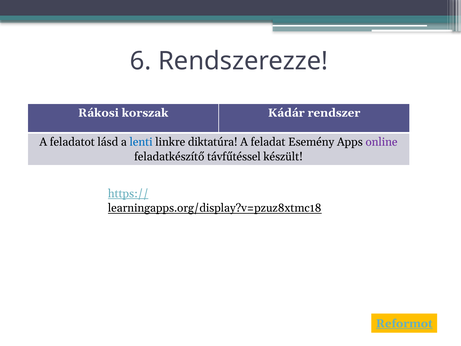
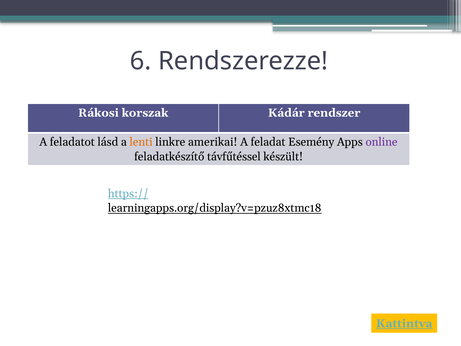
lenti colour: blue -> orange
diktatúra: diktatúra -> amerikai
Reformot: Reformot -> Kattintva
